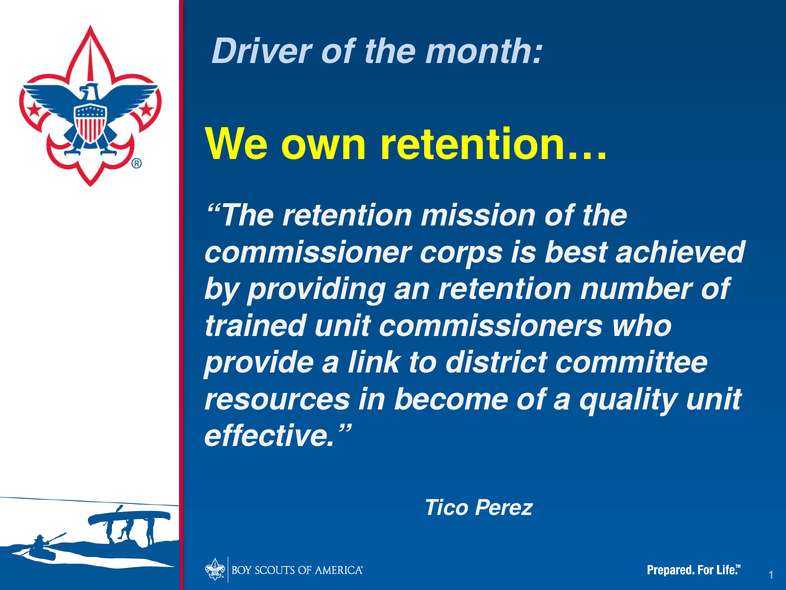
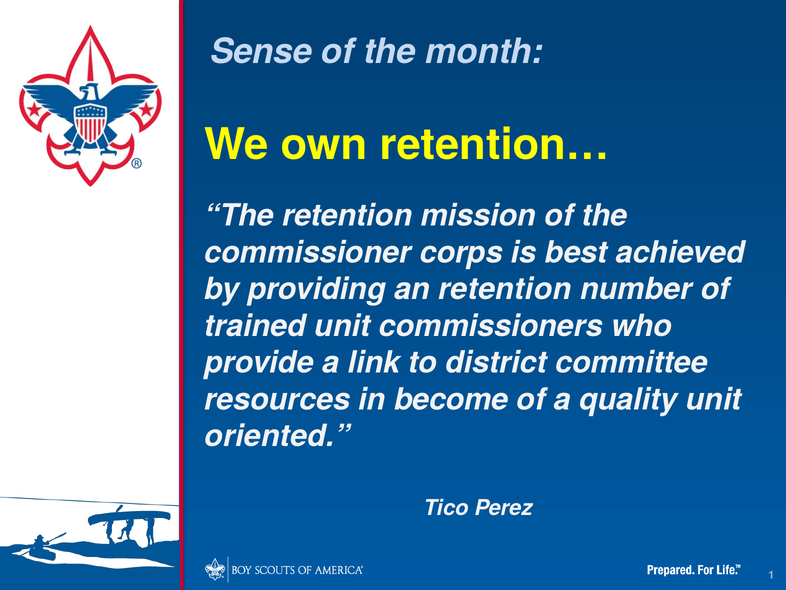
Driver: Driver -> Sense
effective: effective -> oriented
